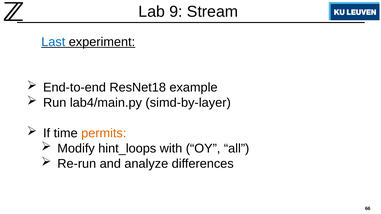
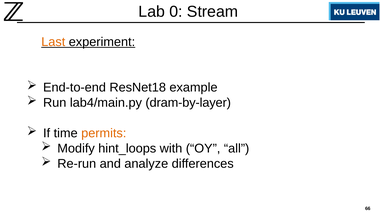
9: 9 -> 0
Last colour: blue -> orange
simd-by-layer: simd-by-layer -> dram-by-layer
